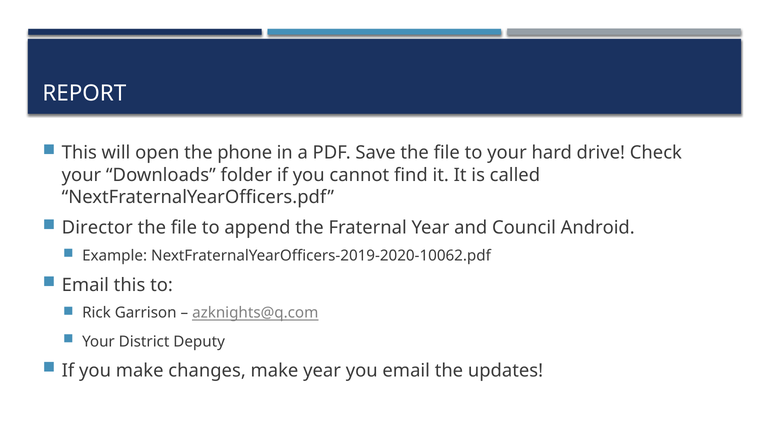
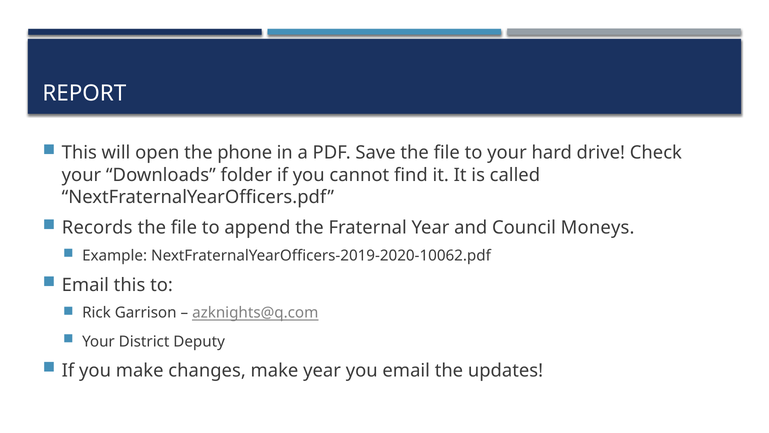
Director: Director -> Records
Android: Android -> Moneys
